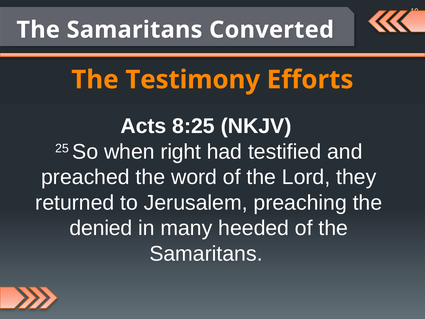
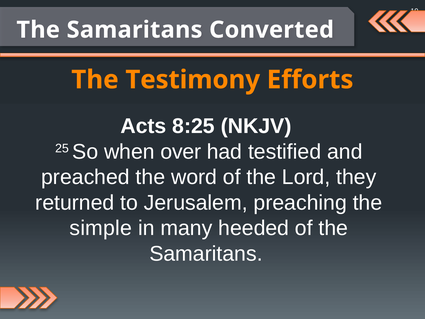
right: right -> over
denied: denied -> simple
